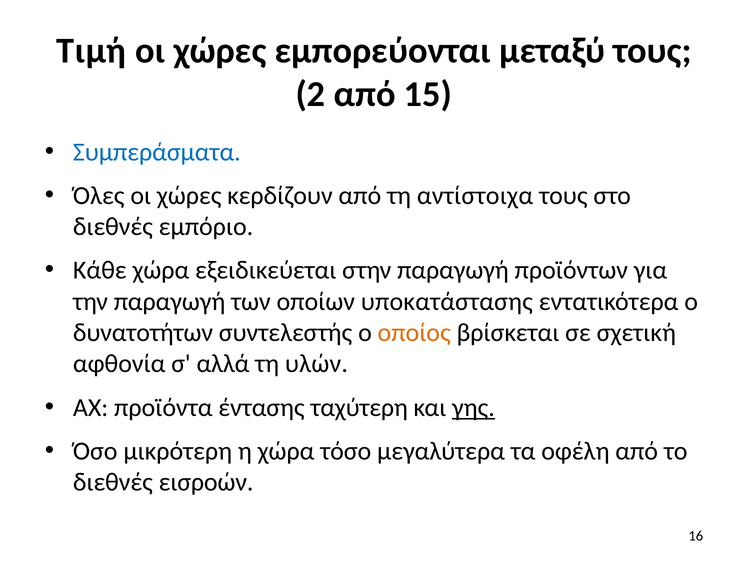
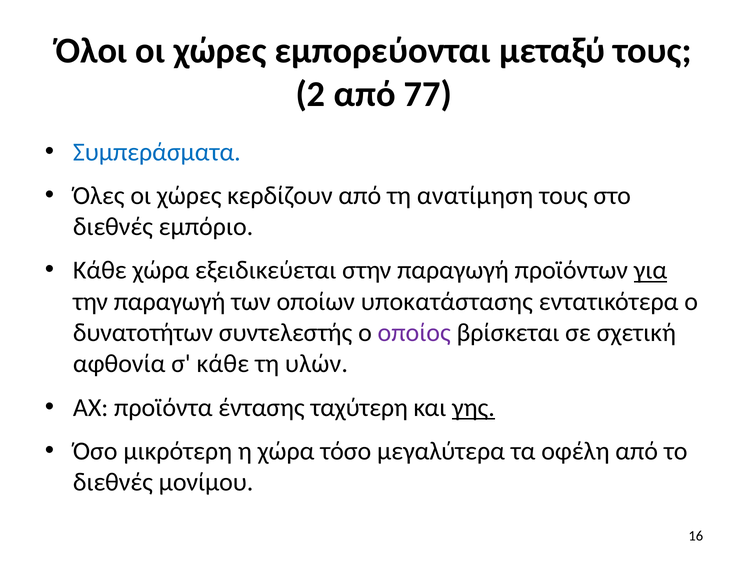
Τιμή: Τιμή -> Όλοι
15: 15 -> 77
αντίστοιχα: αντίστοιχα -> ανατίμηση
για underline: none -> present
οποίος colour: orange -> purple
σ αλλά: αλλά -> κάθε
εισροών: εισροών -> μονίμου
